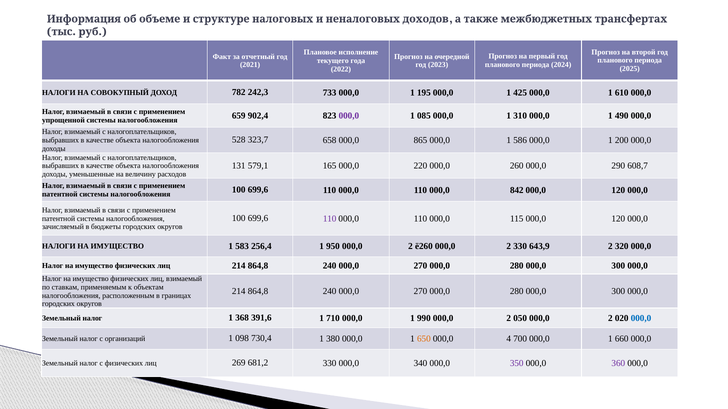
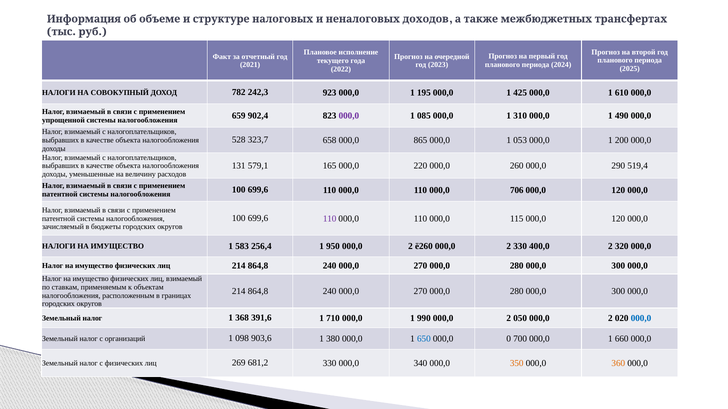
733: 733 -> 923
586: 586 -> 053
608,7: 608,7 -> 519,4
842: 842 -> 706
643,9: 643,9 -> 400,0
730,4: 730,4 -> 903,6
650 colour: orange -> blue
4: 4 -> 0
350 colour: purple -> orange
360 colour: purple -> orange
